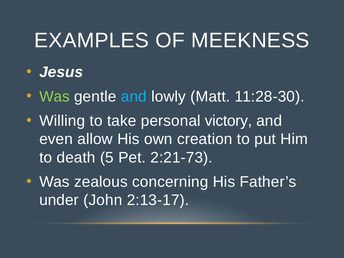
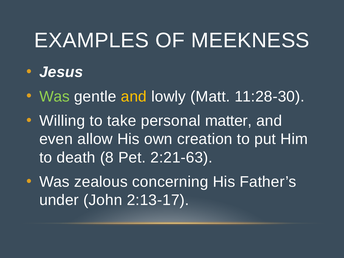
and at (134, 96) colour: light blue -> yellow
victory: victory -> matter
5: 5 -> 8
2:21-73: 2:21-73 -> 2:21-63
